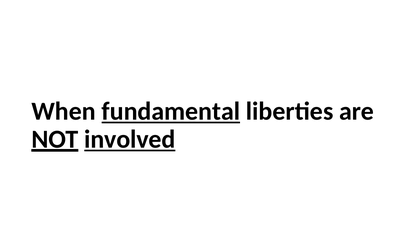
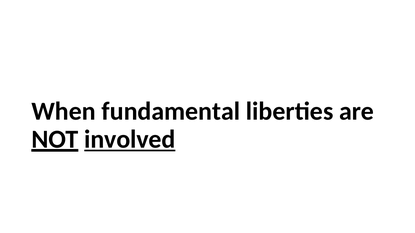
fundamental underline: present -> none
